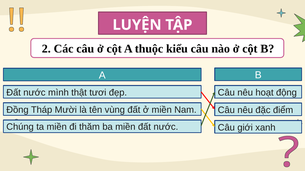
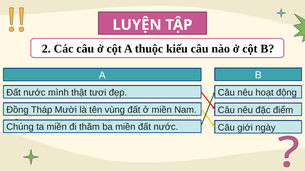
xanh: xanh -> ngày
